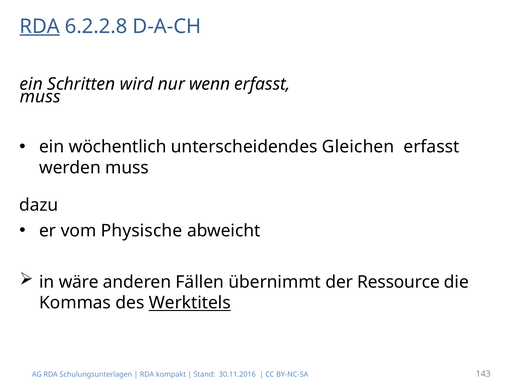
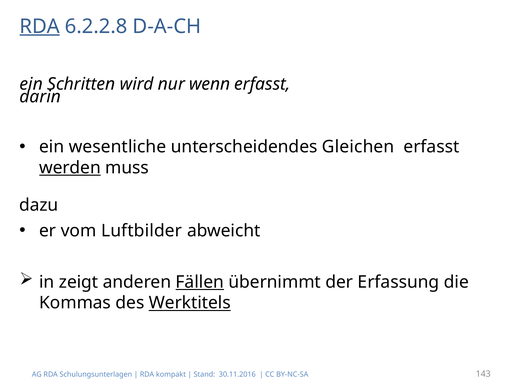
muss at (40, 97): muss -> darin
wöchentlich: wöchentlich -> wesentliche
werden underline: none -> present
Physische: Physische -> Luftbilder
wäre: wäre -> zeigt
Fällen underline: none -> present
Ressource: Ressource -> Erfassung
